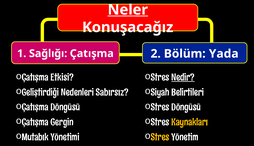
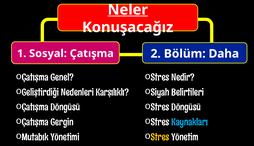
Sağlığı: Sağlığı -> Sosyal
Yada: Yada -> Daha
Etkisi: Etkisi -> Genel
Nedir underline: present -> none
Sabırsız: Sabırsız -> Karşılıklı
Kaynakları colour: yellow -> light blue
